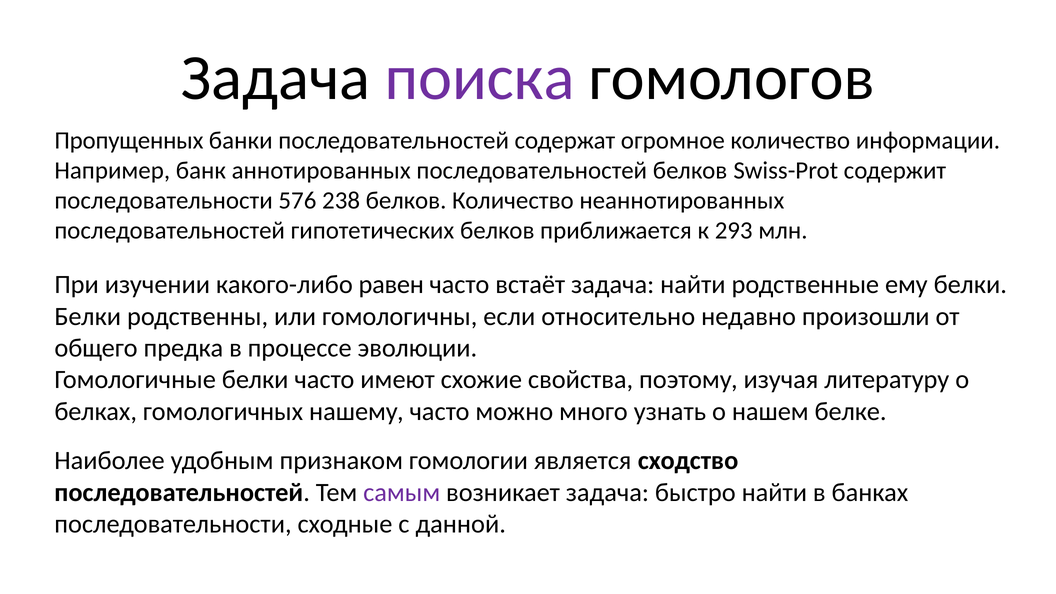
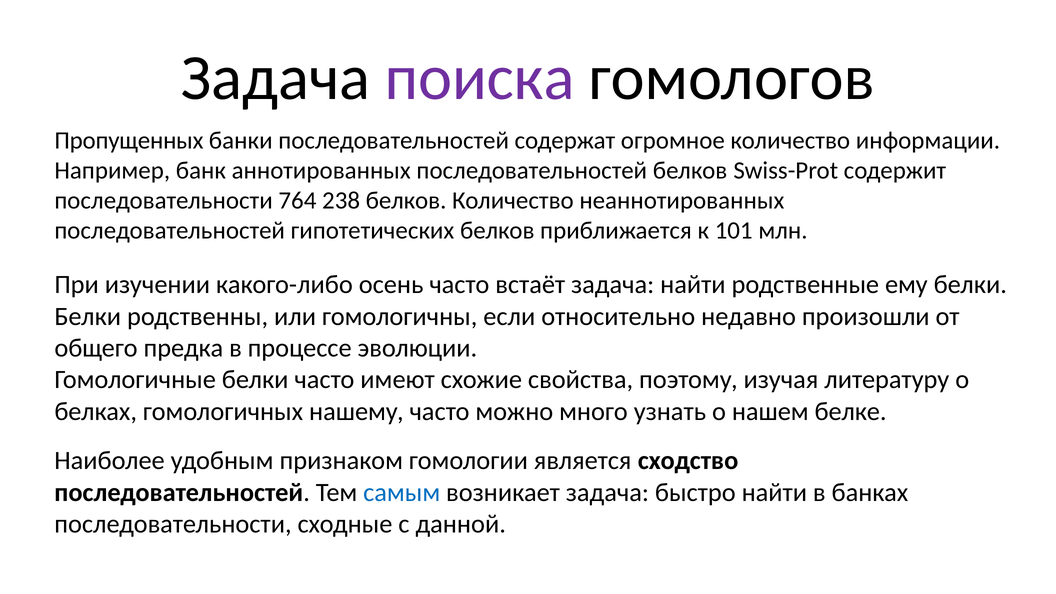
576: 576 -> 764
293: 293 -> 101
равен: равен -> осень
самым colour: purple -> blue
